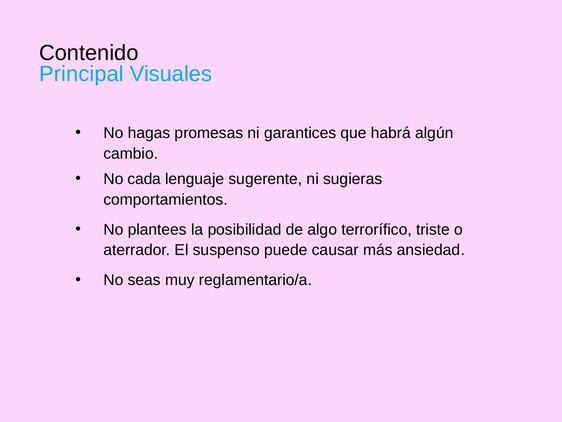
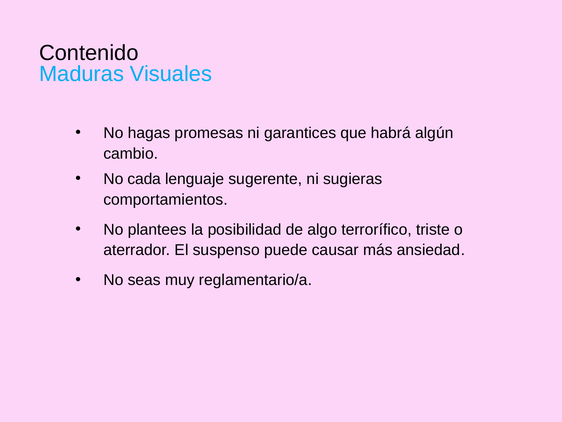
Principal: Principal -> Maduras
